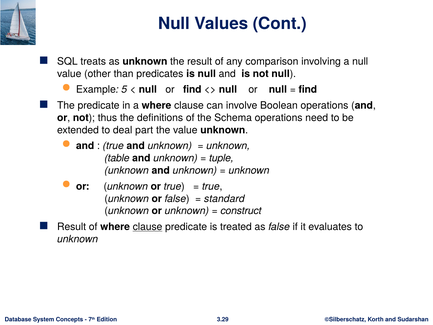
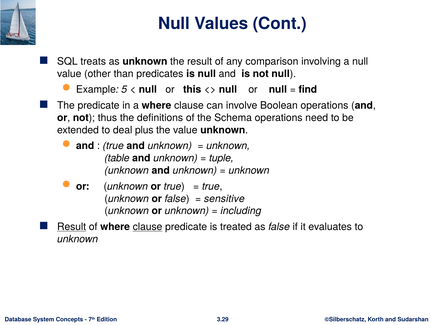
or find: find -> this
part: part -> plus
standard: standard -> sensitive
construct: construct -> including
Result at (72, 227) underline: none -> present
